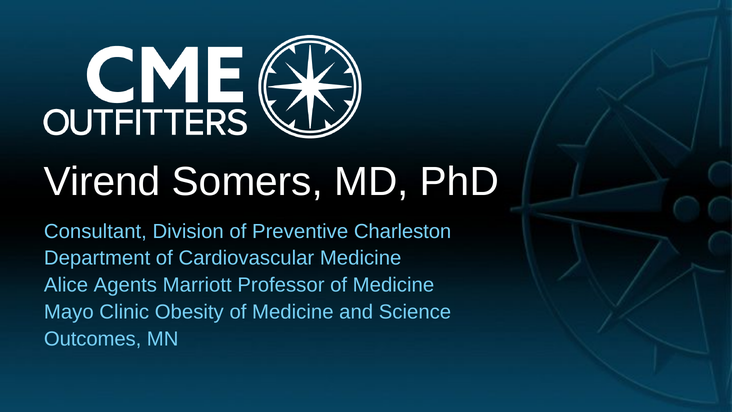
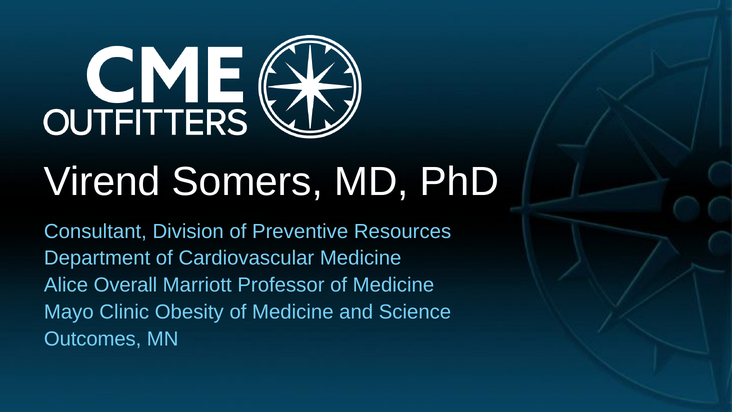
Charleston: Charleston -> Resources
Agents: Agents -> Overall
